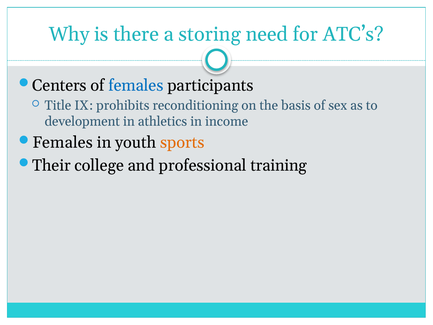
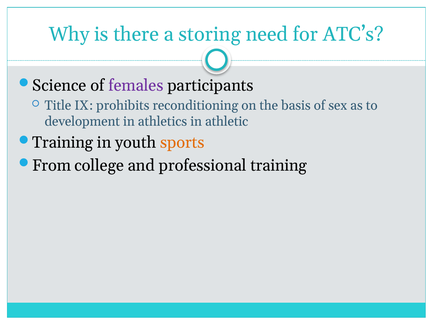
Centers: Centers -> Science
females at (136, 85) colour: blue -> purple
income: income -> athletic
Females at (63, 142): Females -> Training
Their: Their -> From
